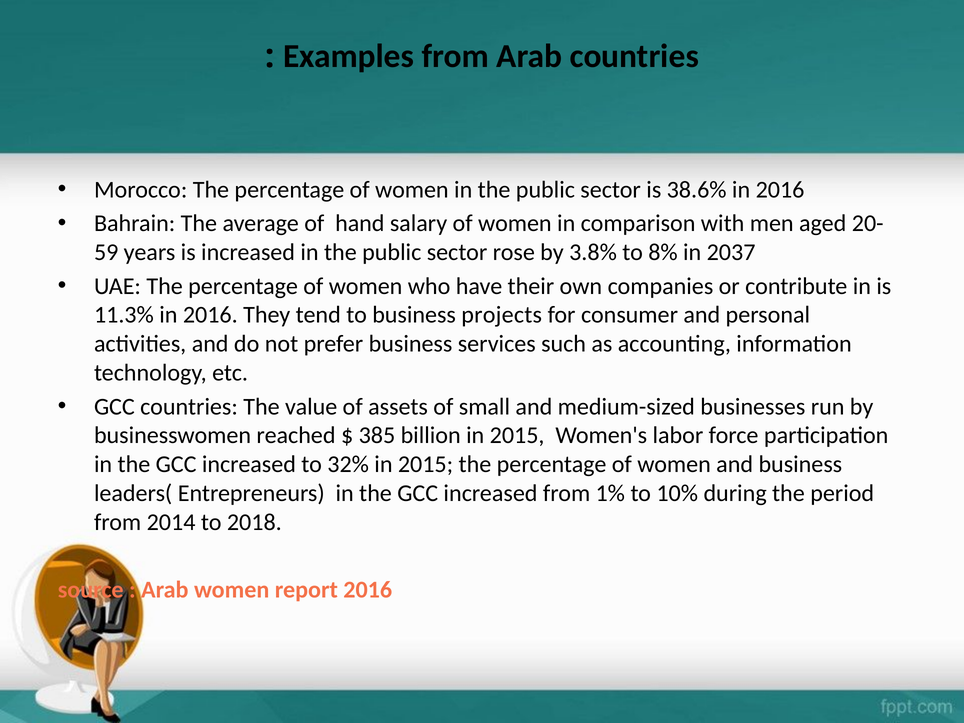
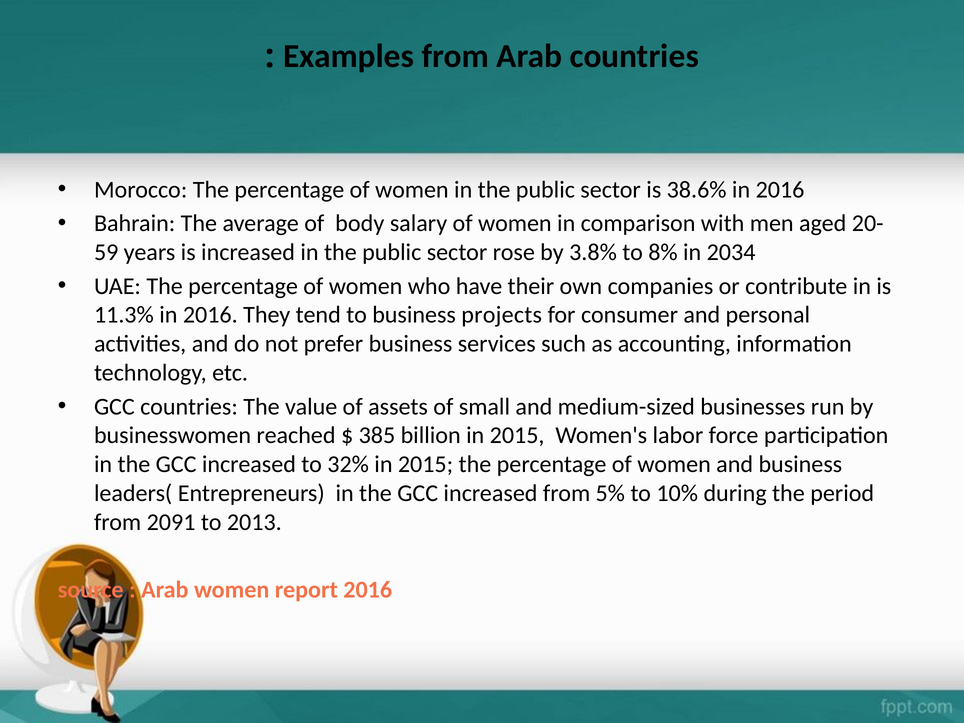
hand: hand -> body
2037: 2037 -> 2034
1%: 1% -> 5%
2014: 2014 -> 2091
2018: 2018 -> 2013
